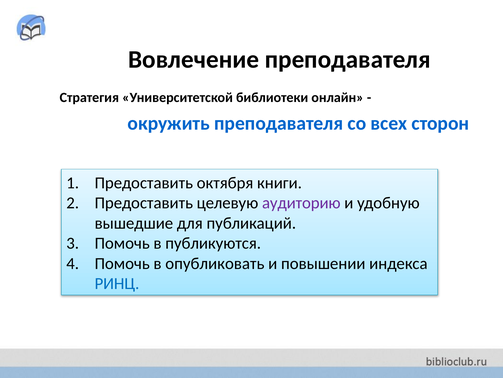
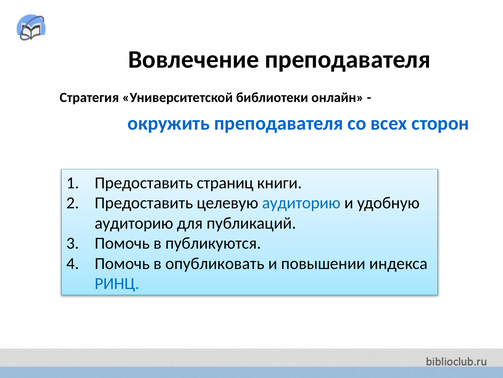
октября: октября -> страниц
аудиторию at (301, 203) colour: purple -> blue
вышедшие at (134, 223): вышедшие -> аудиторию
